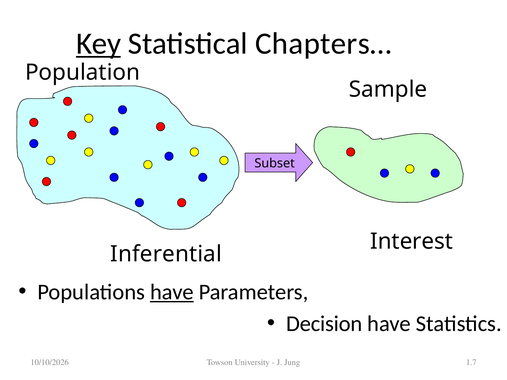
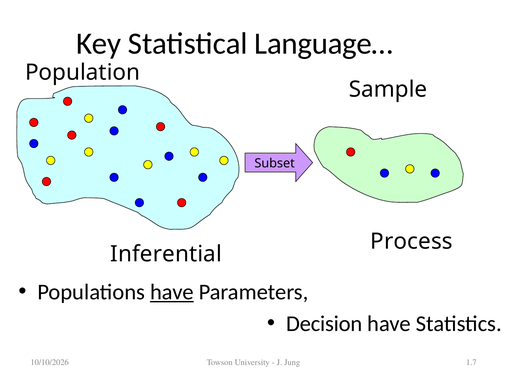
Key underline: present -> none
Chapters…: Chapters… -> Language…
Interest: Interest -> Process
